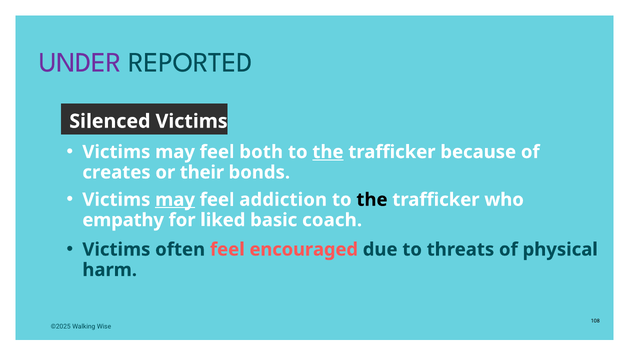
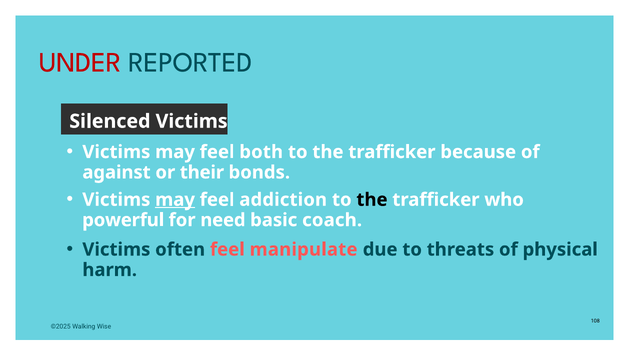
UNDER colour: purple -> red
the at (328, 152) underline: present -> none
creates: creates -> against
empathy: empathy -> powerful
liked: liked -> need
encouraged: encouraged -> manipulate
